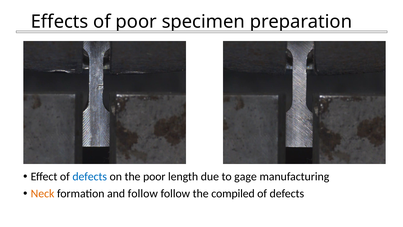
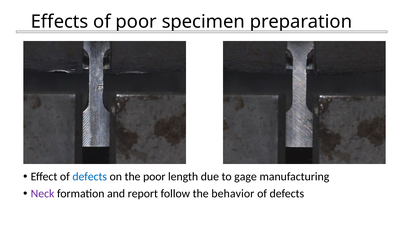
Neck colour: orange -> purple
and follow: follow -> report
compiled: compiled -> behavior
